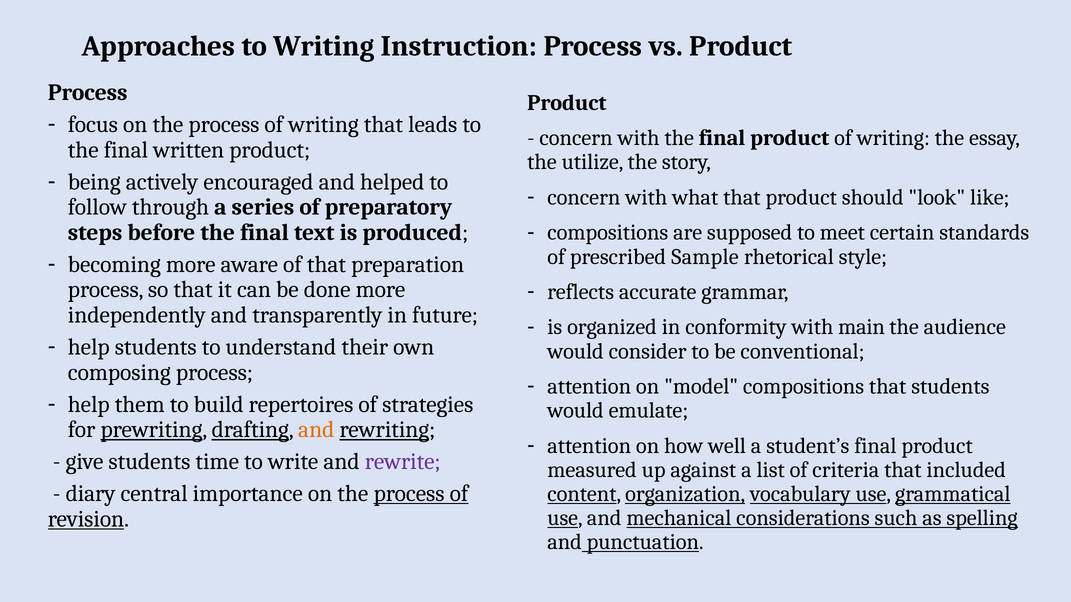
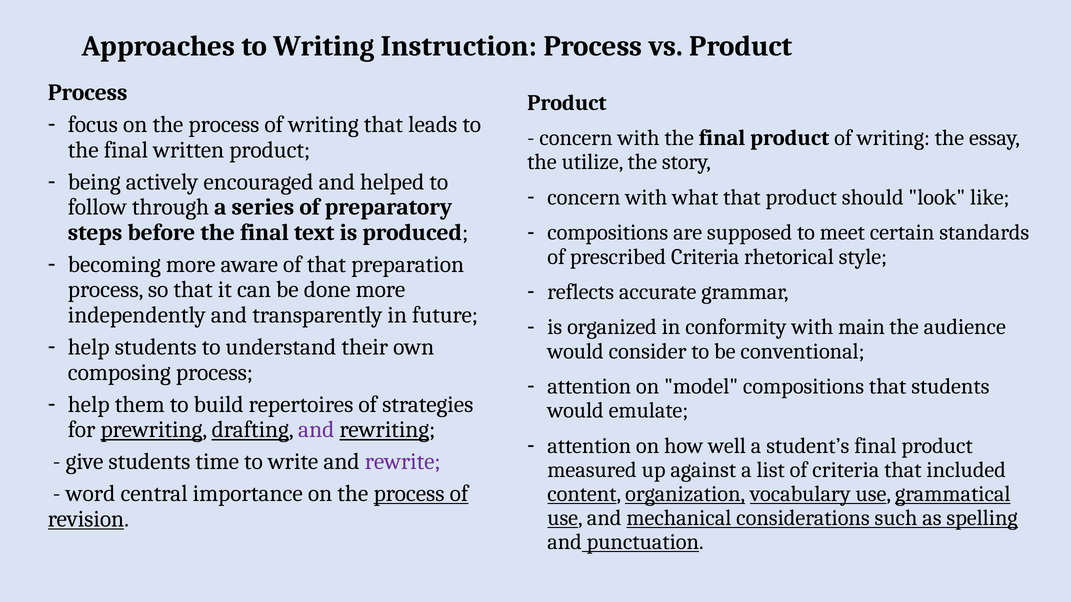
prescribed Sample: Sample -> Criteria
and at (316, 430) colour: orange -> purple
diary: diary -> word
